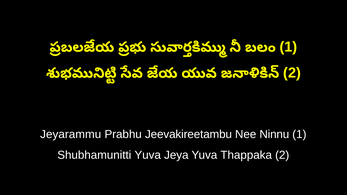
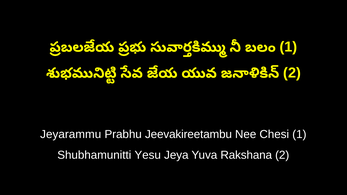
Ninnu: Ninnu -> Chesi
Shubhamunitti Yuva: Yuva -> Yesu
Thappaka: Thappaka -> Rakshana
